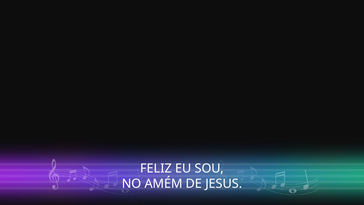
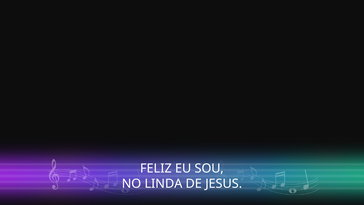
AMÉM: AMÉM -> LINDA
